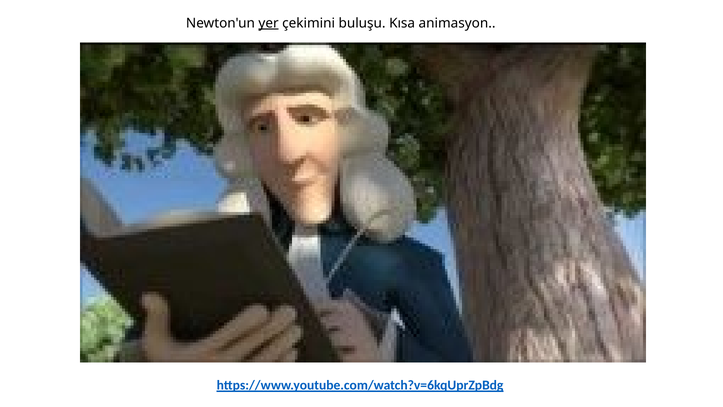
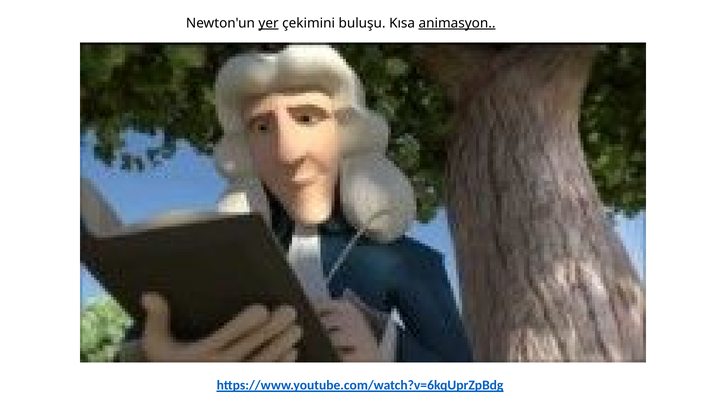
animasyon underline: none -> present
